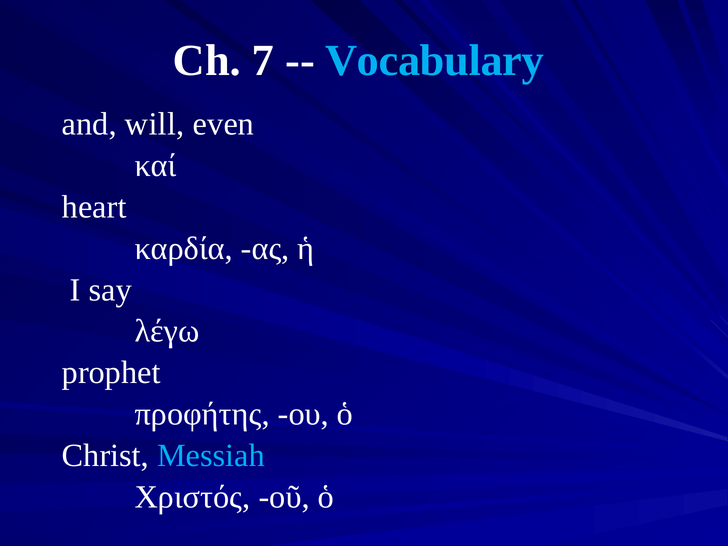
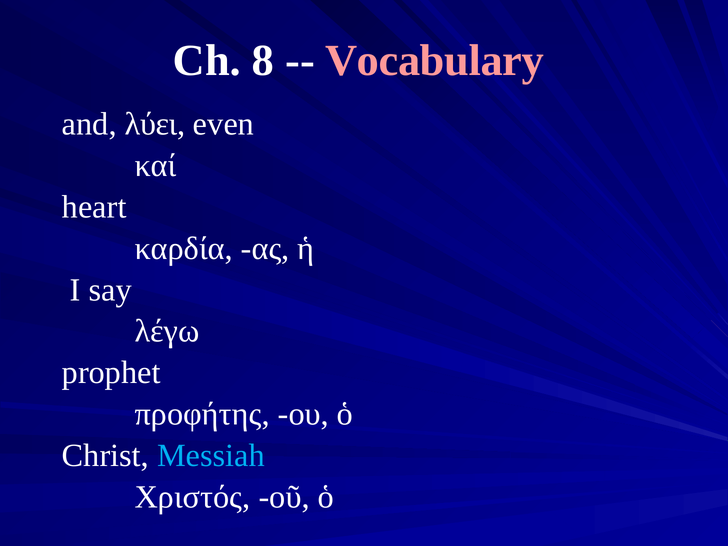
7: 7 -> 8
Vocabulary colour: light blue -> pink
will: will -> λύει
